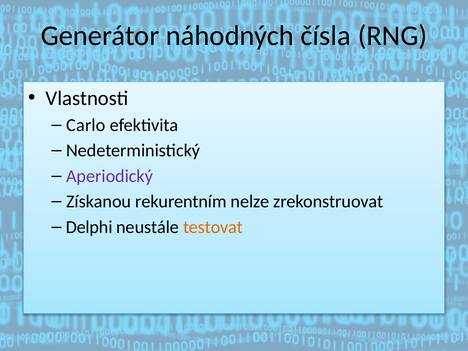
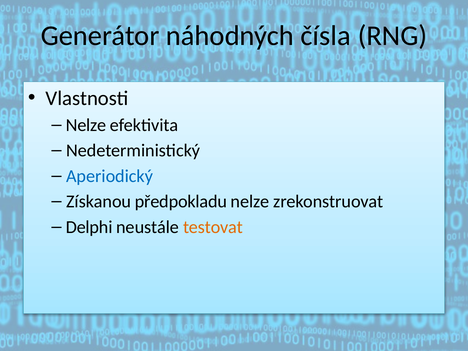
Carlo at (86, 125): Carlo -> Nelze
Aperiodický colour: purple -> blue
rekurentním: rekurentním -> předpokladu
